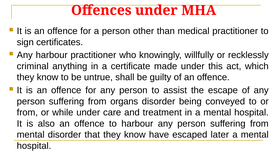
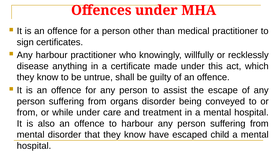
criminal: criminal -> disease
later: later -> child
